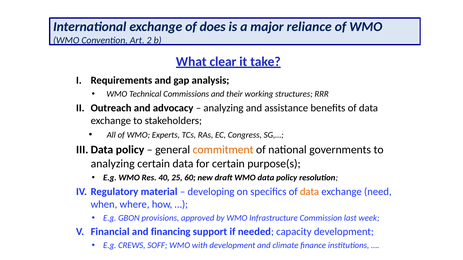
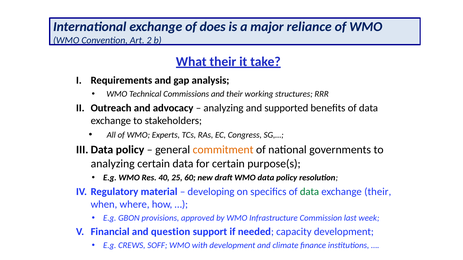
What clear: clear -> their
assistance: assistance -> supported
data at (310, 192) colour: orange -> green
exchange need: need -> their
financing: financing -> question
